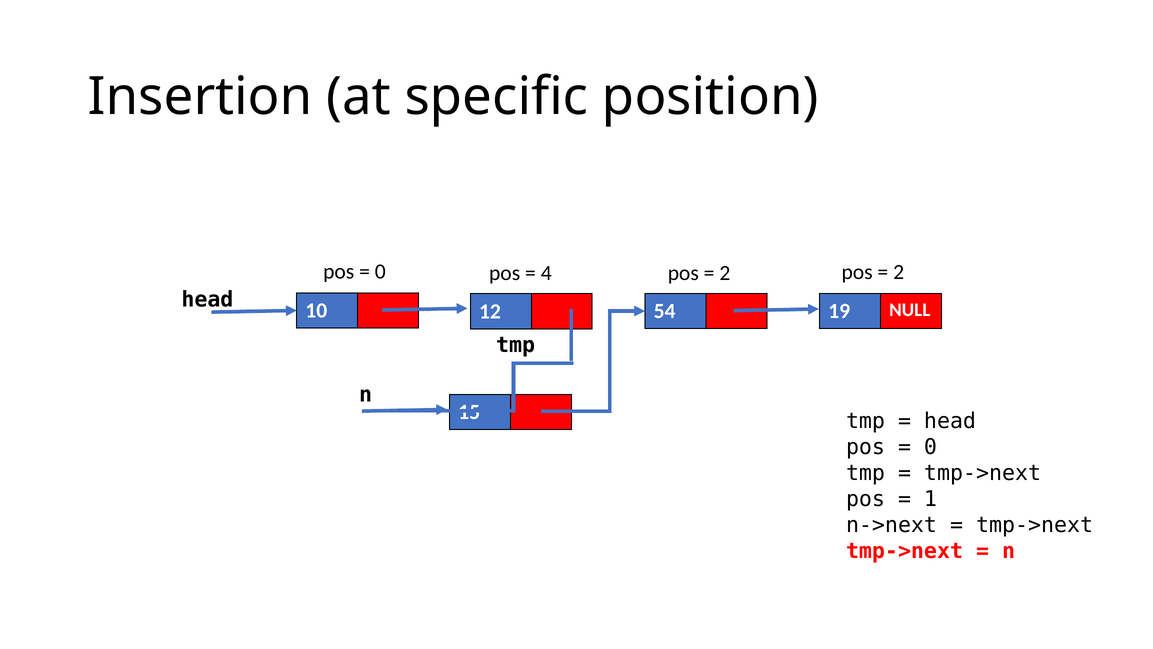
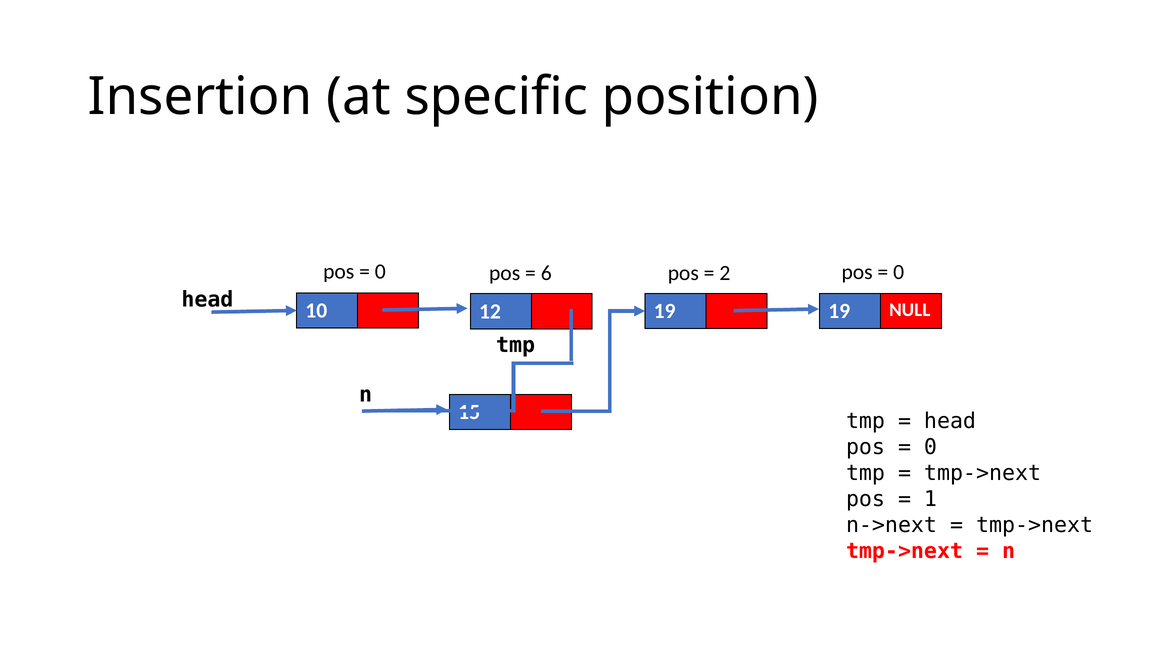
4: 4 -> 6
2 at (899, 272): 2 -> 0
12 54: 54 -> 19
